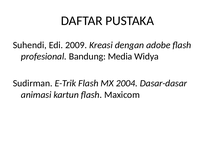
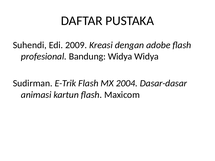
Bandung Media: Media -> Widya
